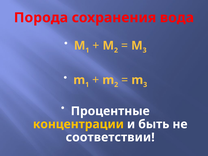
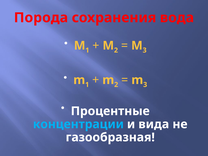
концентрации colour: yellow -> light blue
быть: быть -> вида
соответствии: соответствии -> газообразная
